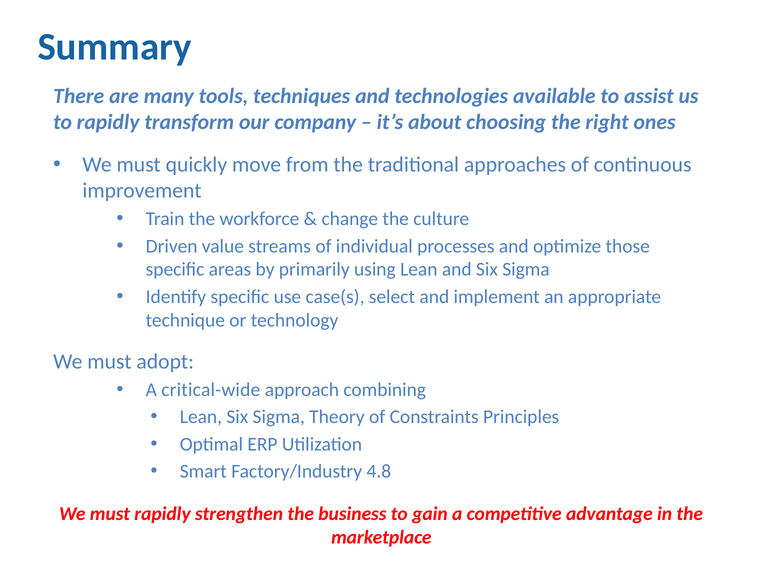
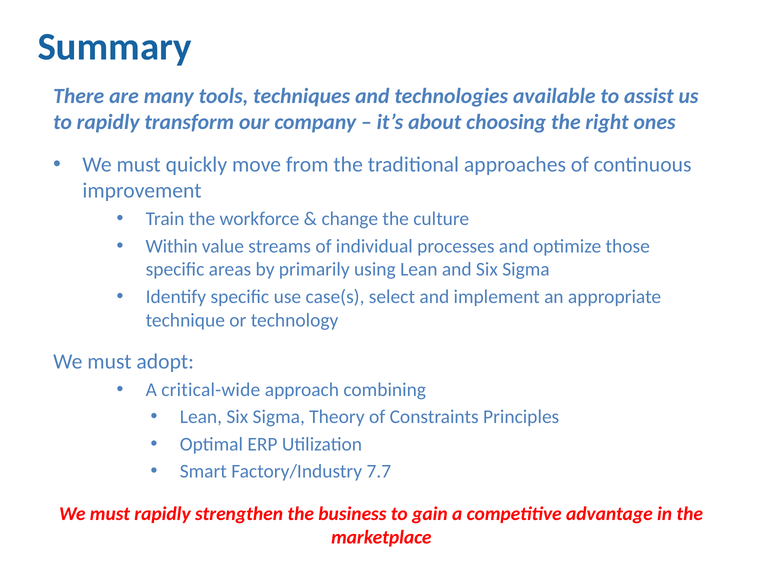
Driven: Driven -> Within
4.8: 4.8 -> 7.7
